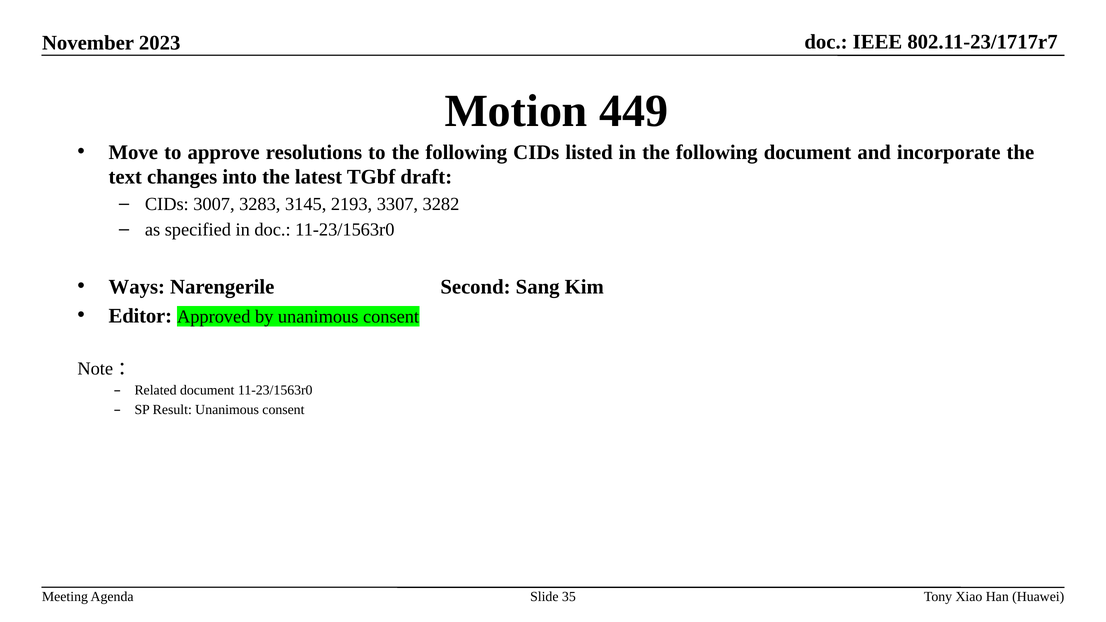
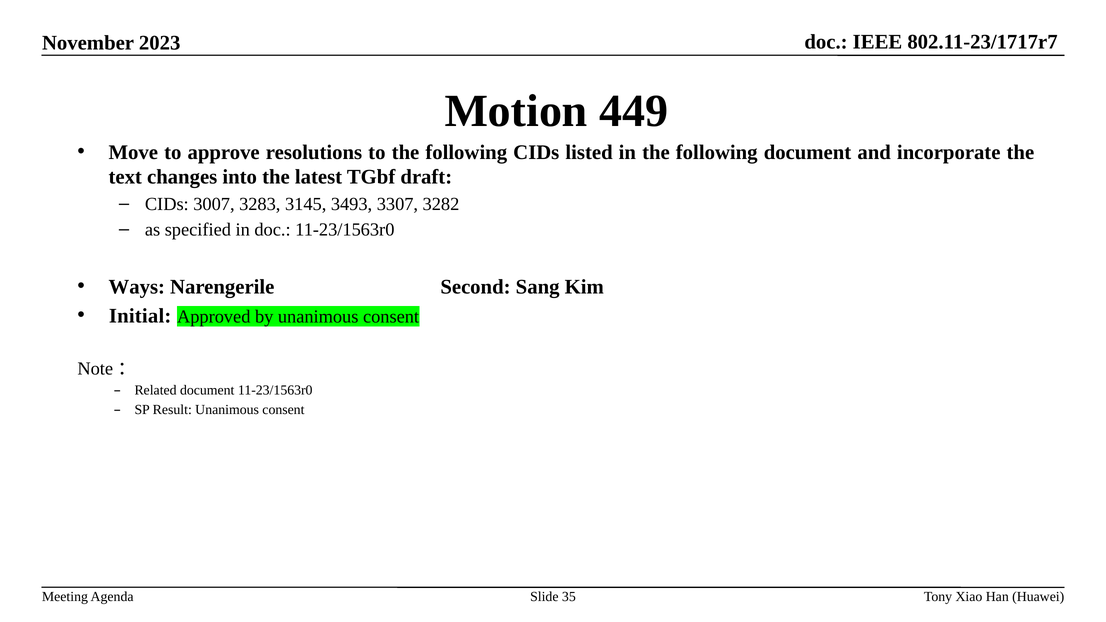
2193: 2193 -> 3493
Editor: Editor -> Initial
